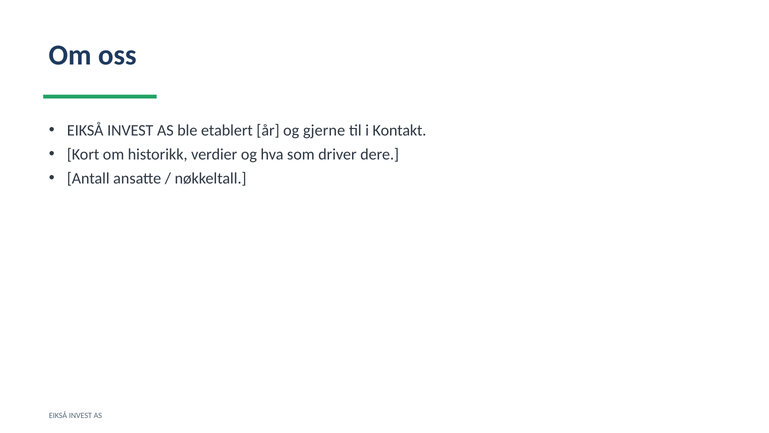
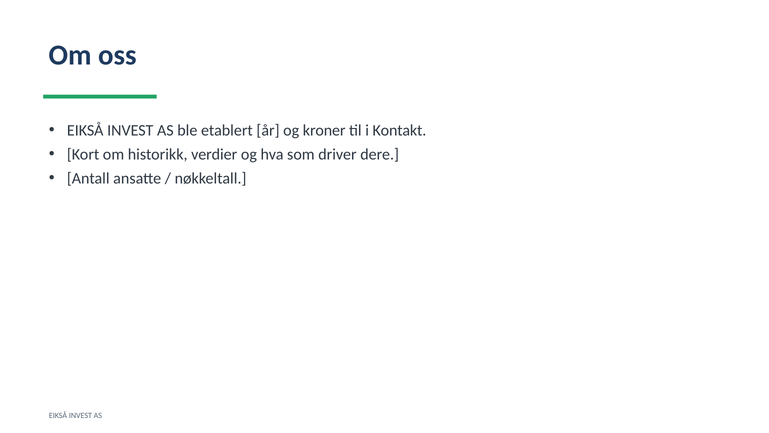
gjerne: gjerne -> kroner
